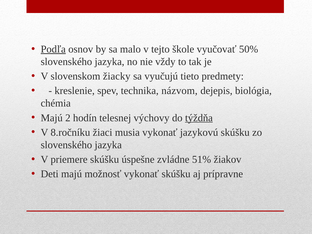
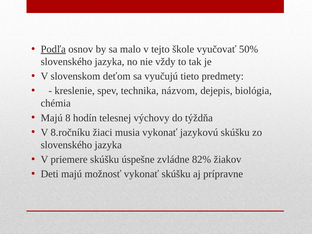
žiacky: žiacky -> deťom
2: 2 -> 8
týždňa underline: present -> none
51%: 51% -> 82%
